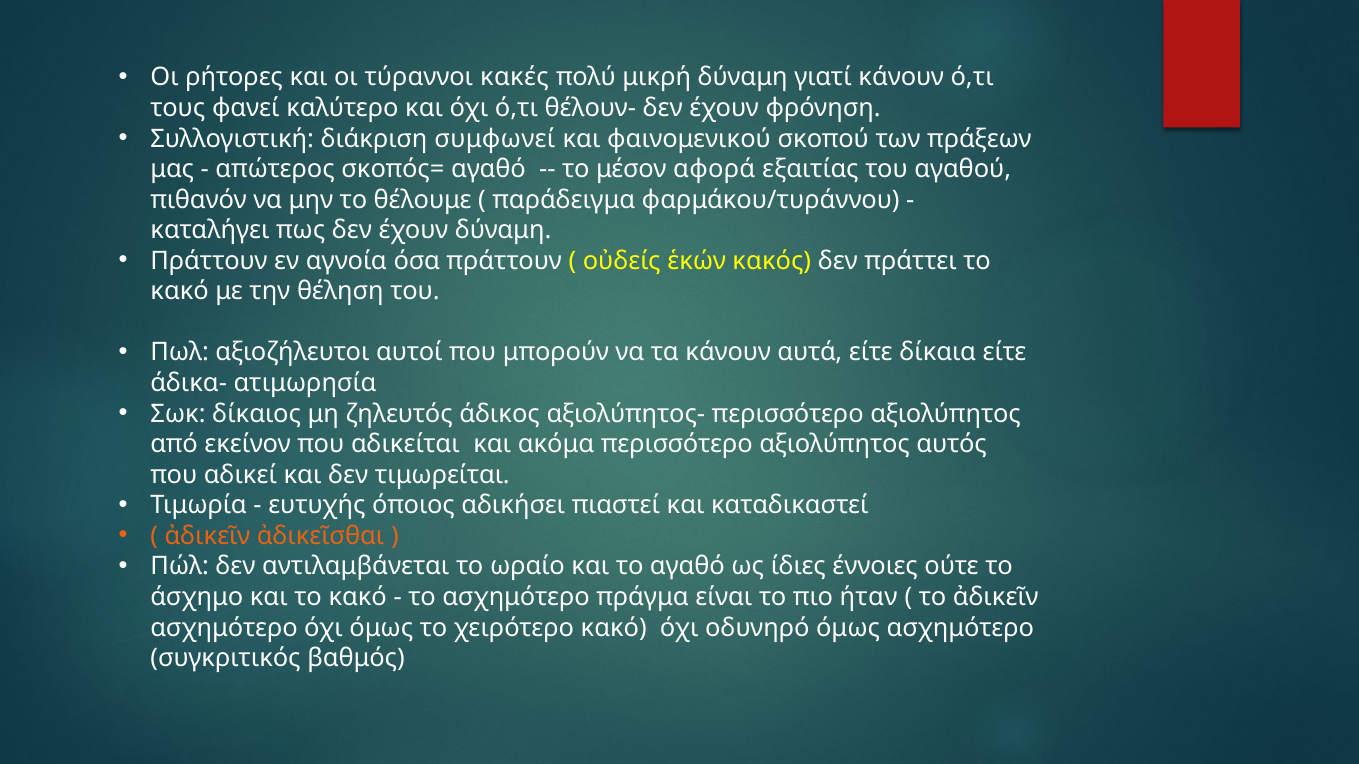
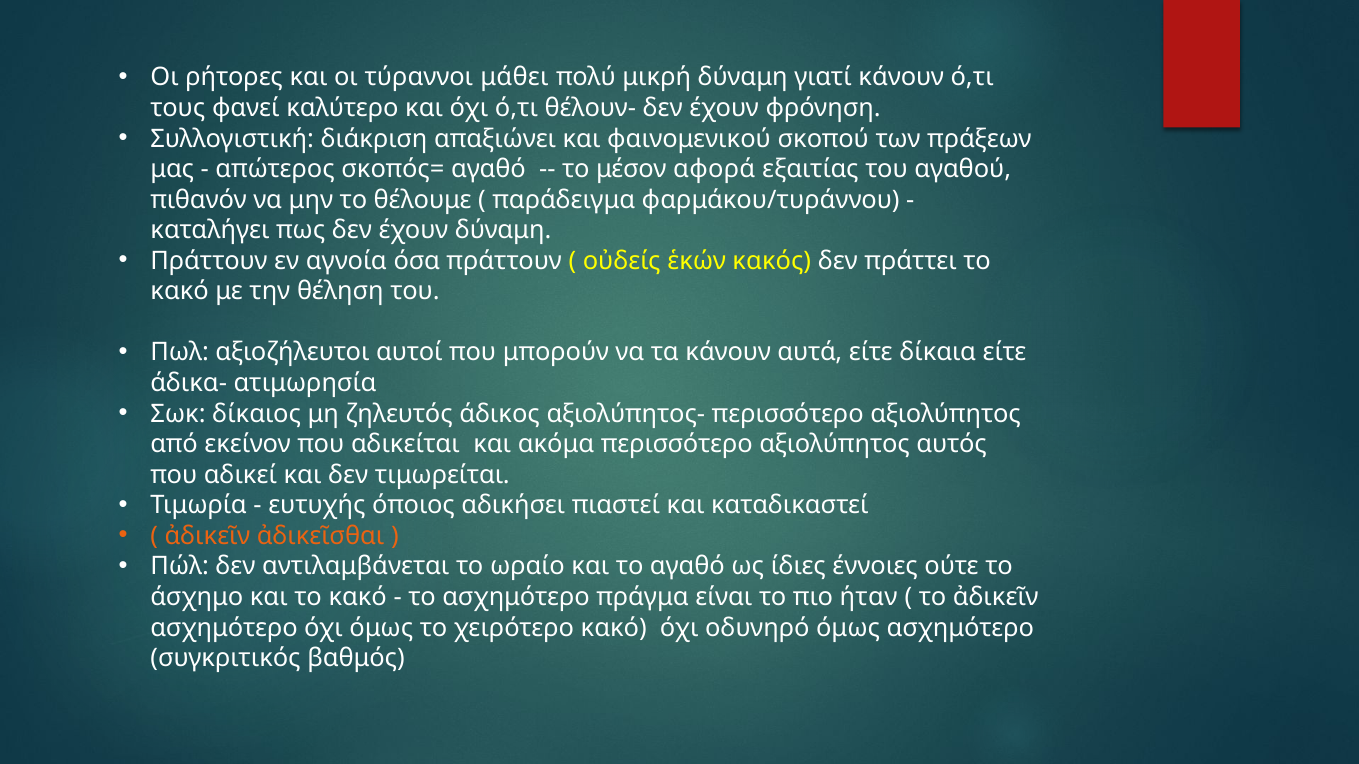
κακές: κακές -> μάθει
συμφωνεί: συμφωνεί -> απαξιώνει
